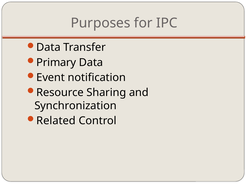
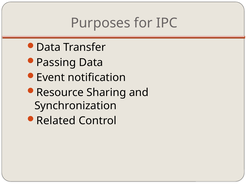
Primary: Primary -> Passing
